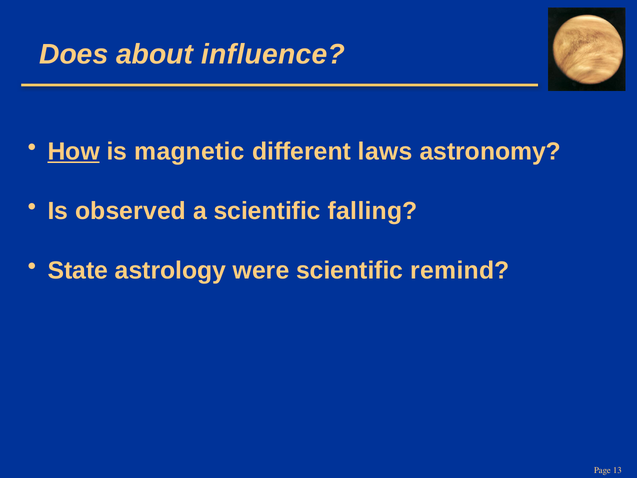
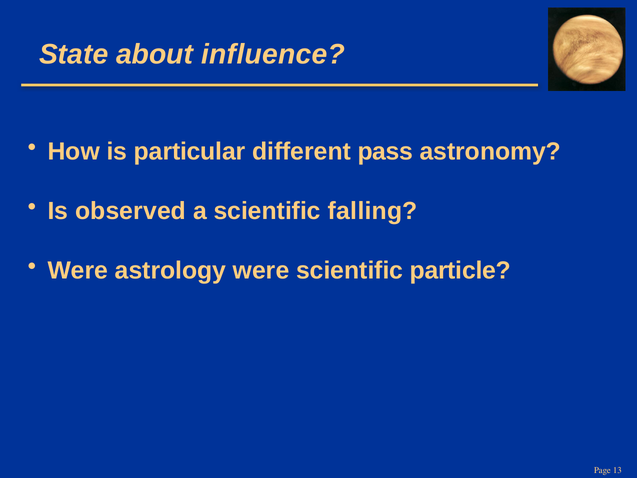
Does: Does -> State
How underline: present -> none
magnetic: magnetic -> particular
laws: laws -> pass
State at (78, 271): State -> Were
remind: remind -> particle
